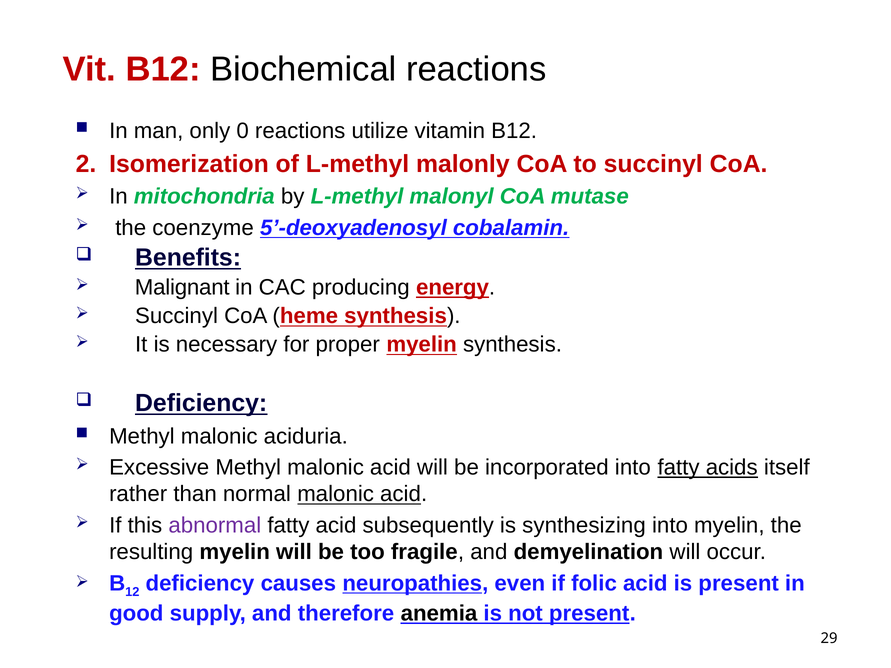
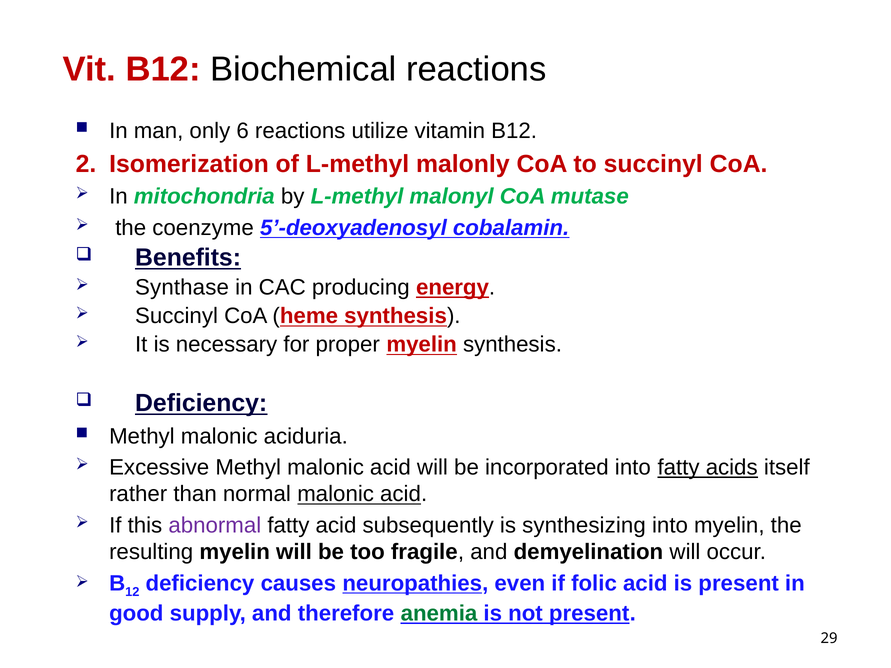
0: 0 -> 6
Malignant: Malignant -> Synthase
anemia colour: black -> green
